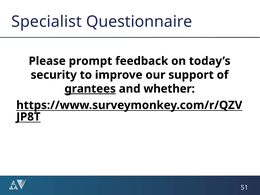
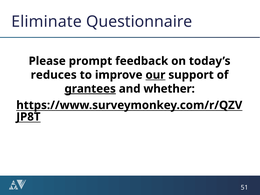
Specialist: Specialist -> Eliminate
security: security -> reduces
our underline: none -> present
